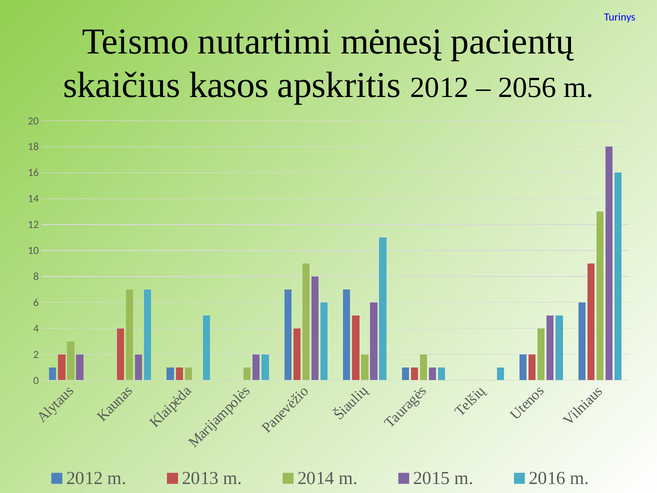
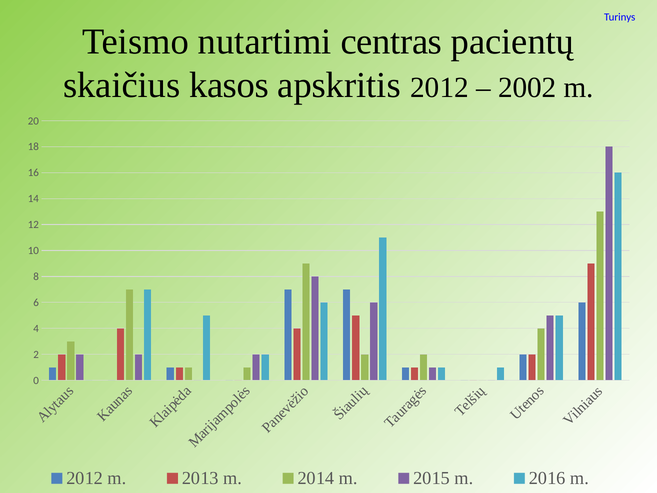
mėnesį: mėnesį -> centras
2056: 2056 -> 2002
